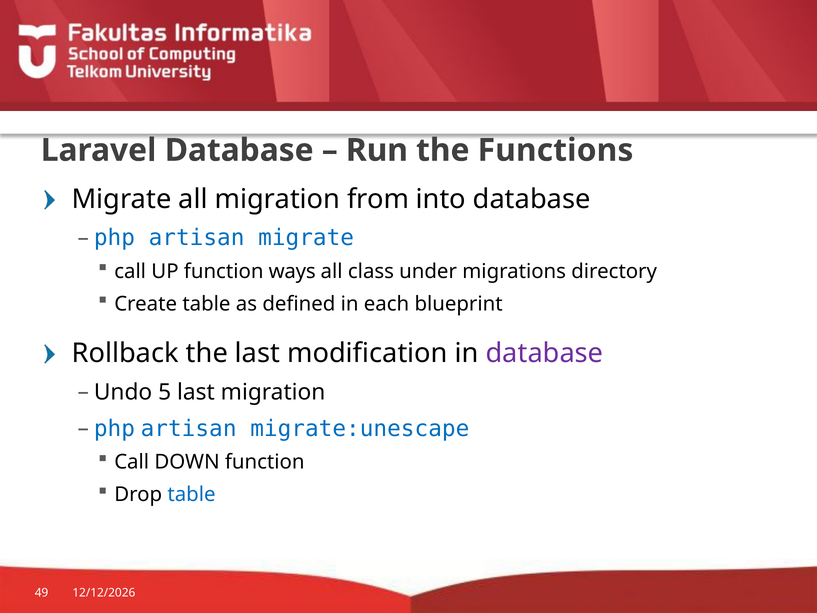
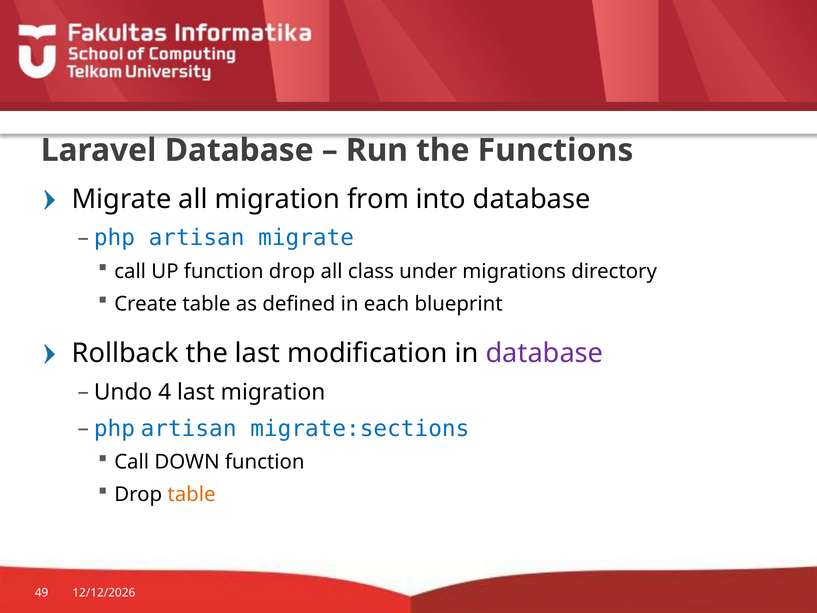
function ways: ways -> drop
5: 5 -> 4
migrate:unescape: migrate:unescape -> migrate:sections
table at (191, 494) colour: blue -> orange
